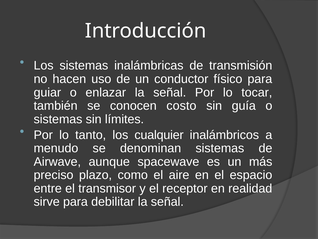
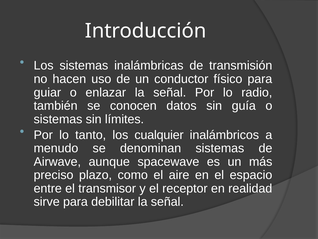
tocar: tocar -> radio
costo: costo -> datos
